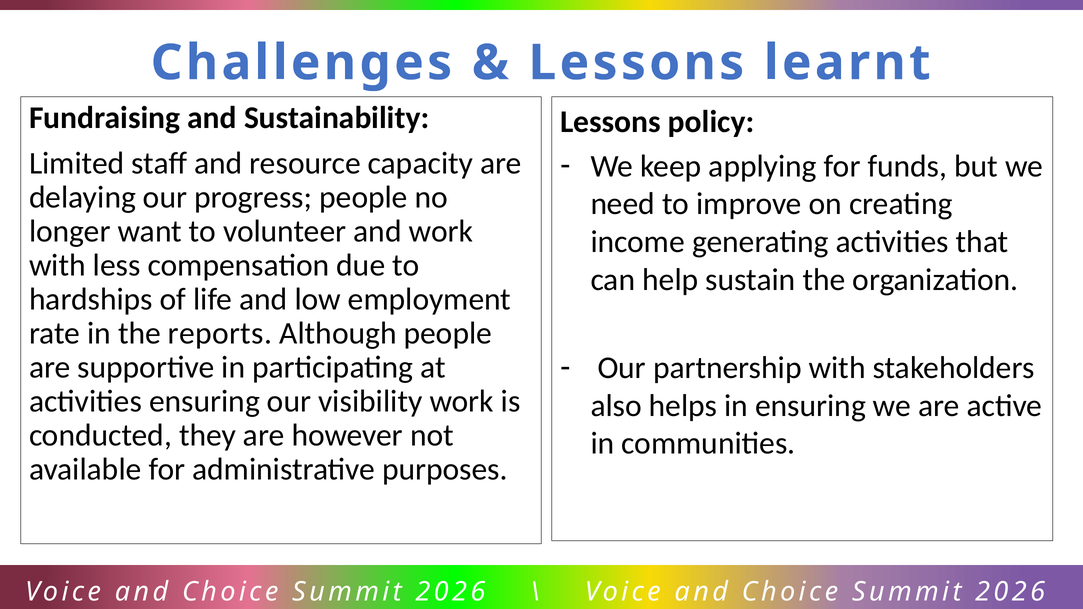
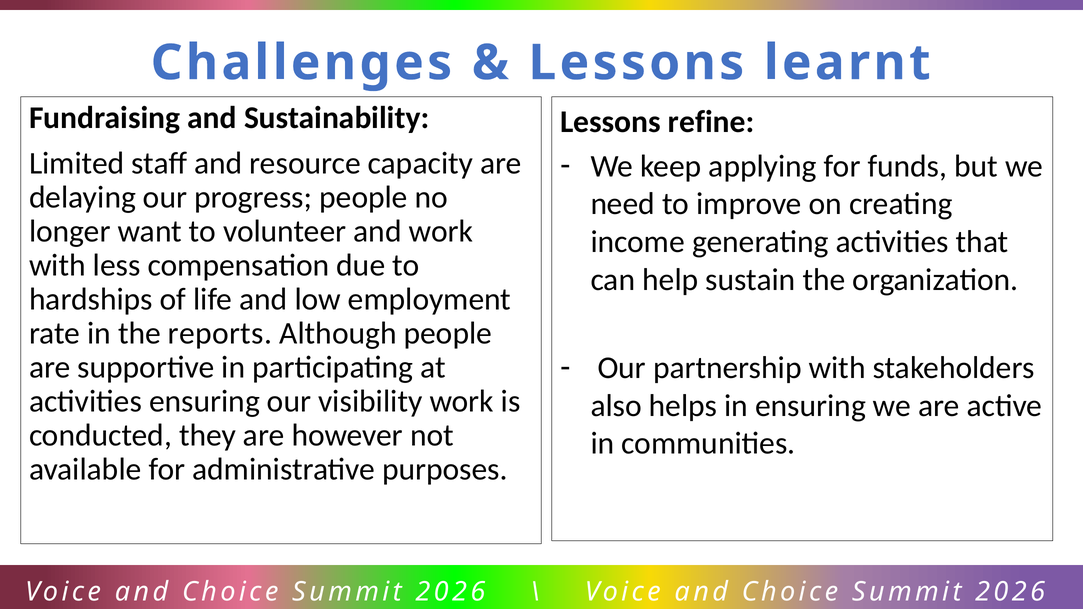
policy: policy -> refine
